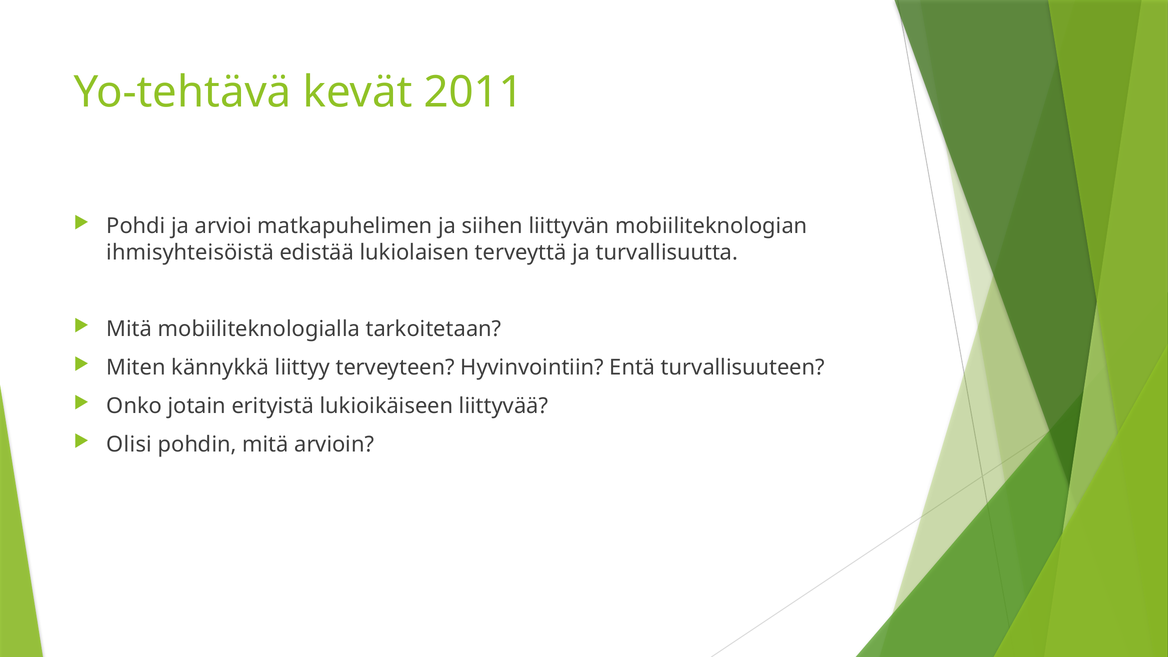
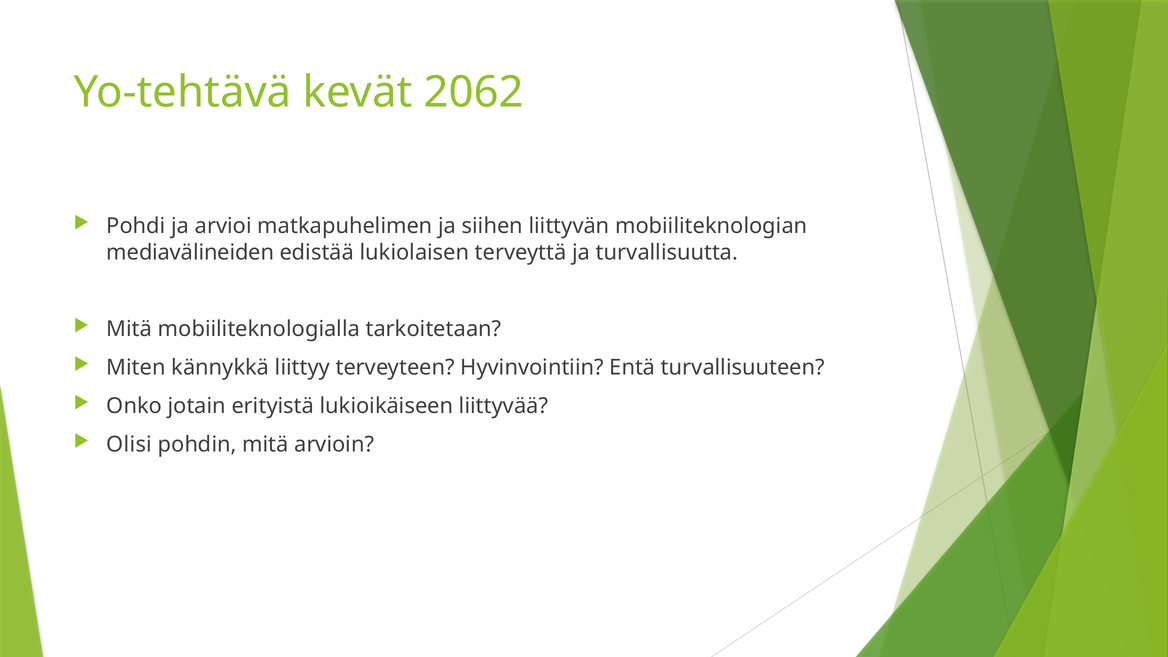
2011: 2011 -> 2062
ihmisyhteisöistä: ihmisyhteisöistä -> mediavälineiden
